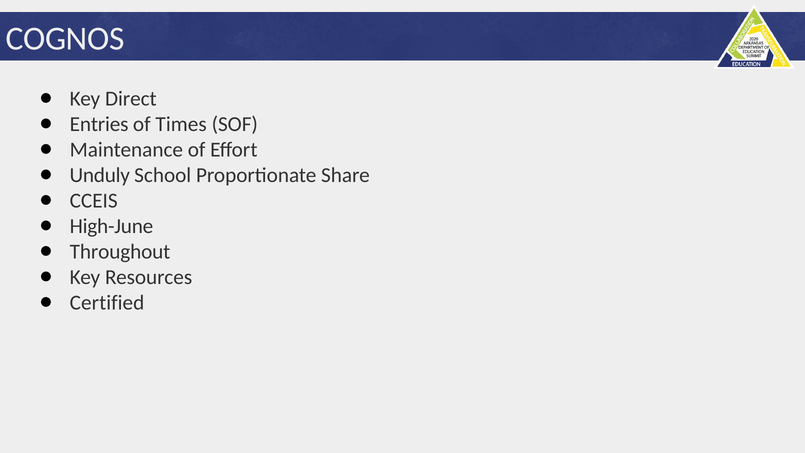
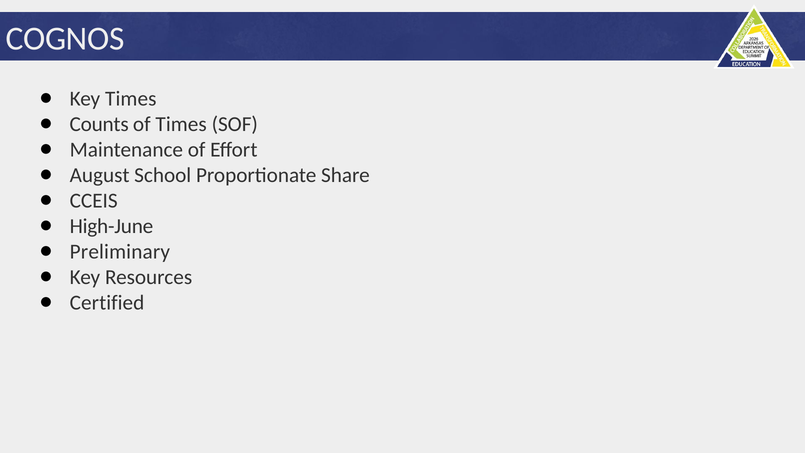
Key Direct: Direct -> Times
Entries: Entries -> Counts
Unduly: Unduly -> August
Throughout: Throughout -> Preliminary
